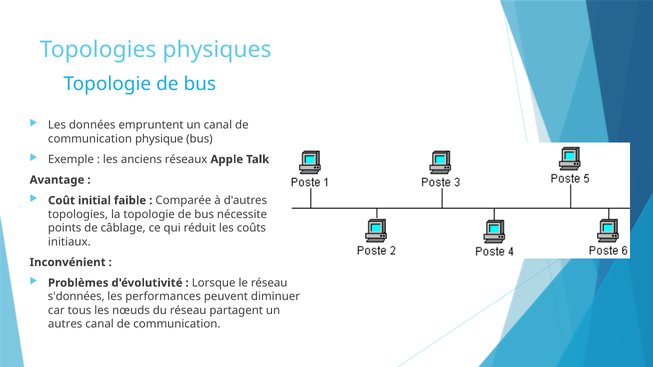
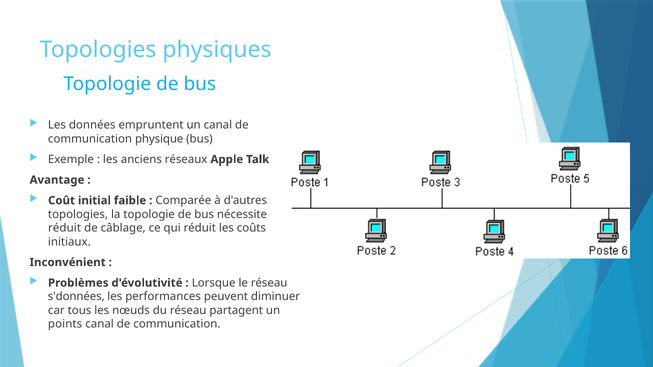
points at (65, 228): points -> réduit
autres: autres -> points
